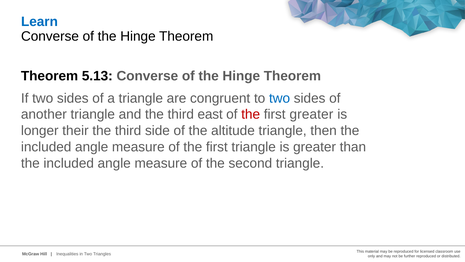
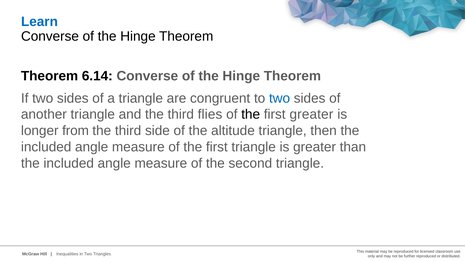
5.13: 5.13 -> 6.14
east: east -> flies
the at (251, 114) colour: red -> black
their: their -> from
